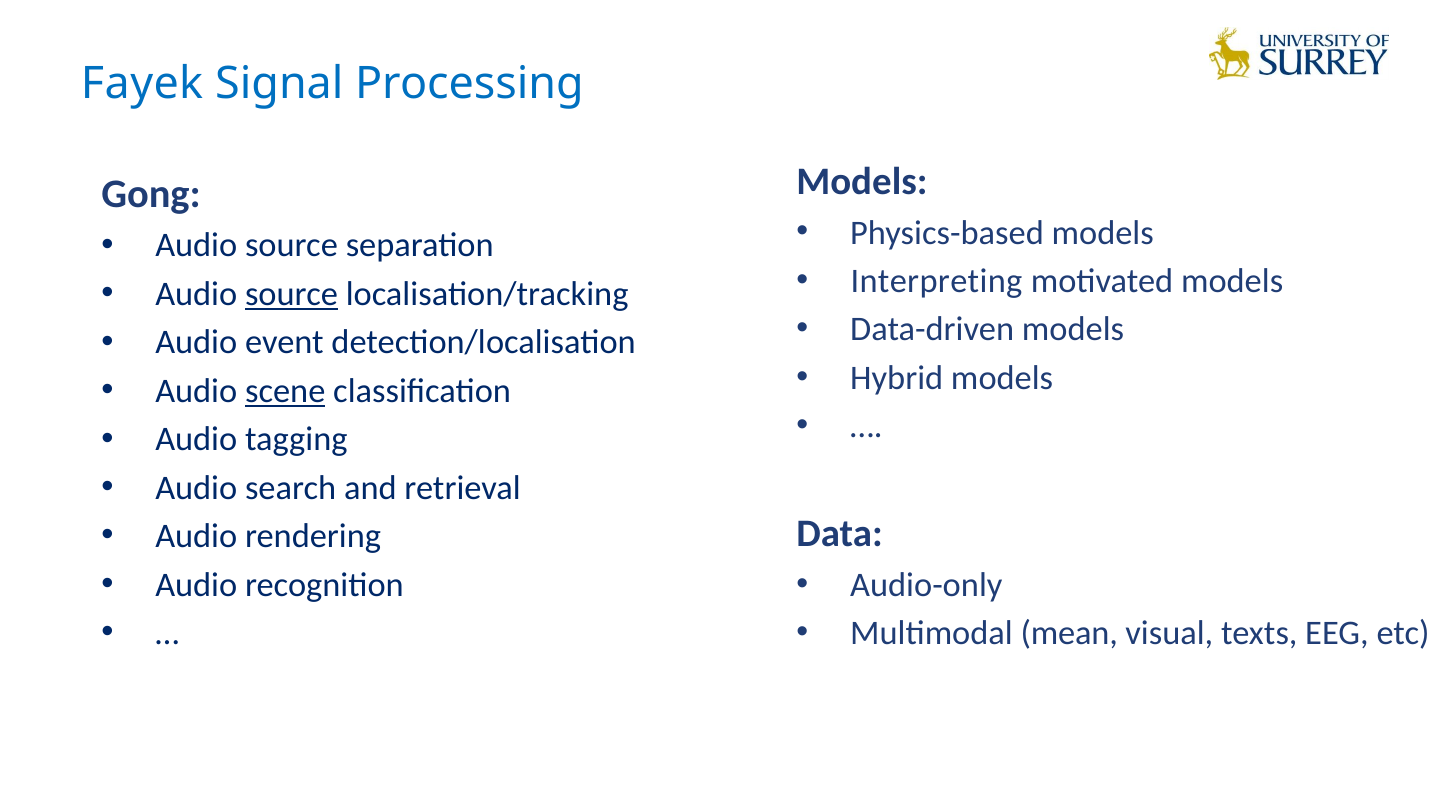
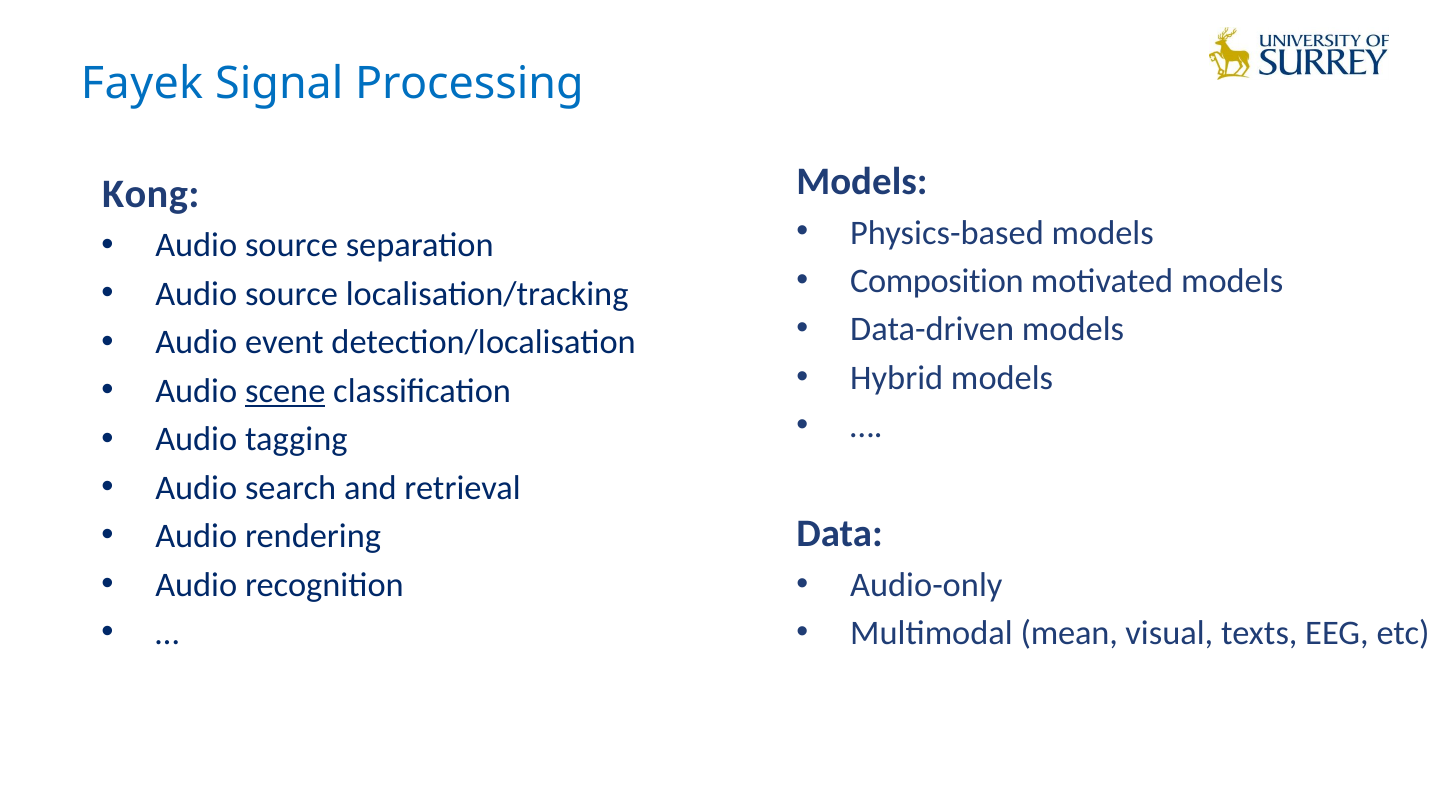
Gong: Gong -> Kong
Interpreting: Interpreting -> Composition
source at (292, 294) underline: present -> none
